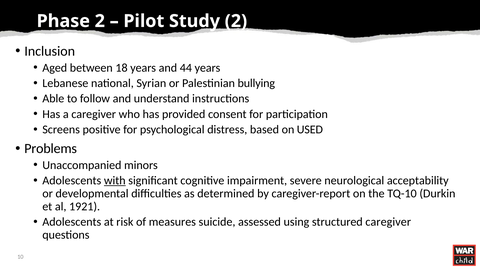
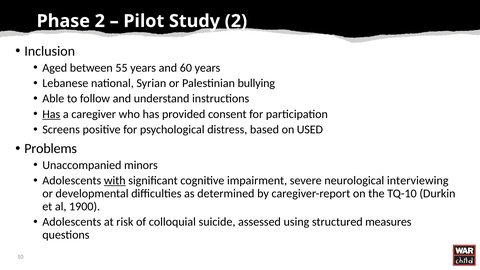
18: 18 -> 55
44: 44 -> 60
Has at (51, 114) underline: none -> present
acceptability: acceptability -> interviewing
1921: 1921 -> 1900
measures: measures -> colloquial
structured caregiver: caregiver -> measures
